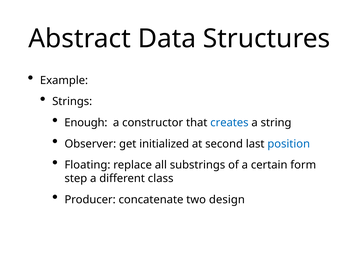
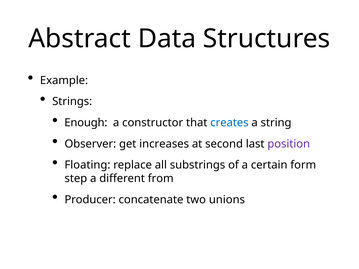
initialized: initialized -> increases
position colour: blue -> purple
class: class -> from
design: design -> unions
